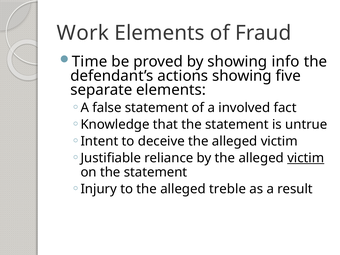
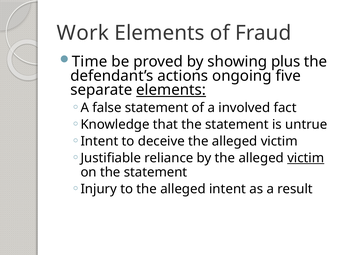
info: info -> plus
actions showing: showing -> ongoing
elements at (171, 90) underline: none -> present
alleged treble: treble -> intent
